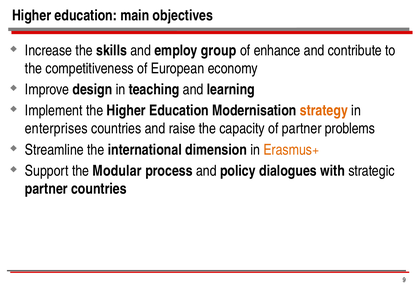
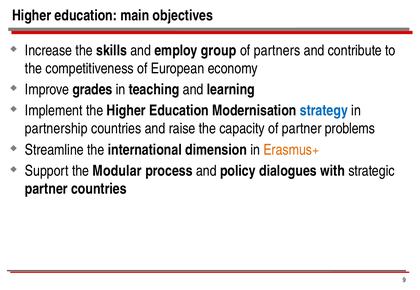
enhance: enhance -> partners
design: design -> grades
strategy colour: orange -> blue
enterprises: enterprises -> partnership
